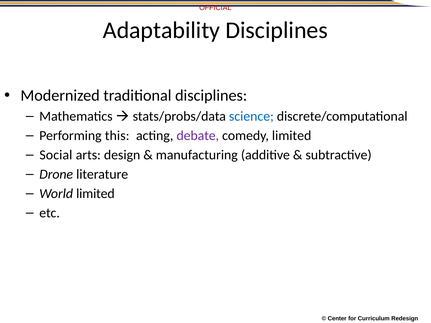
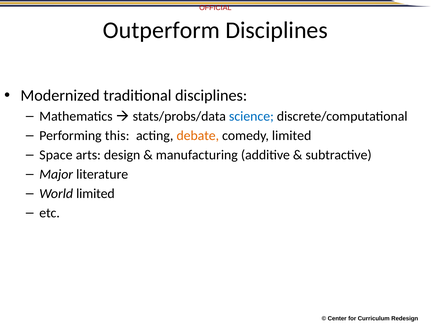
Adaptability: Adaptability -> Outperform
debate colour: purple -> orange
Social: Social -> Space
Drone: Drone -> Major
